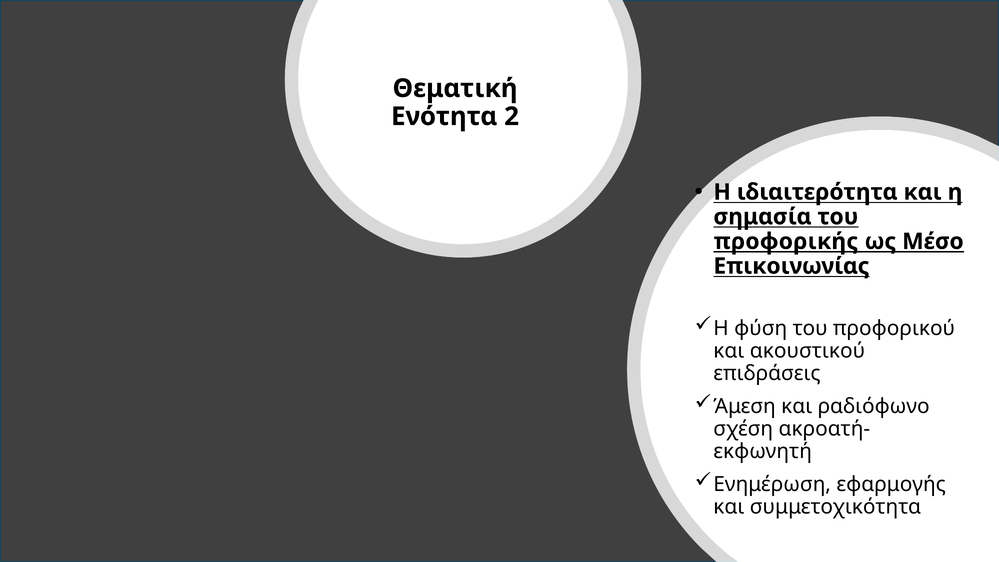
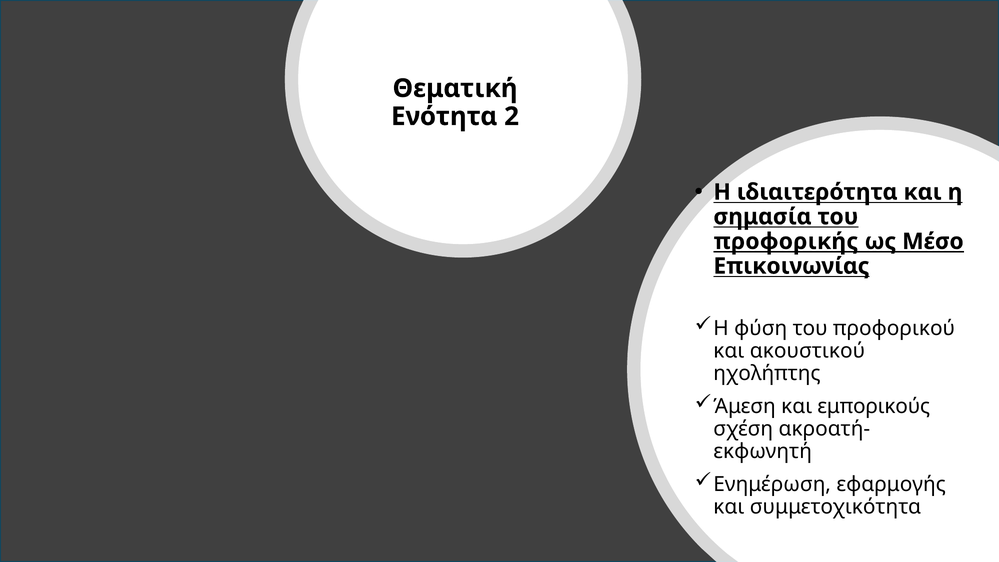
επιδράσεις: επιδράσεις -> ηχολήπτης
ραδιόφωνο: ραδιόφωνο -> εμπορικούς
